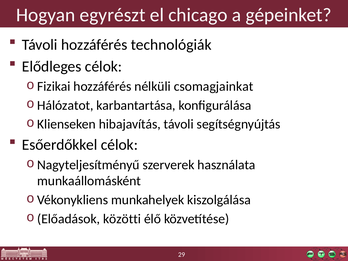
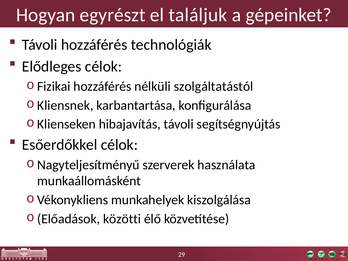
chicago: chicago -> találjuk
csomagjainkat: csomagjainkat -> szolgáltatástól
Hálózatot: Hálózatot -> Kliensnek
